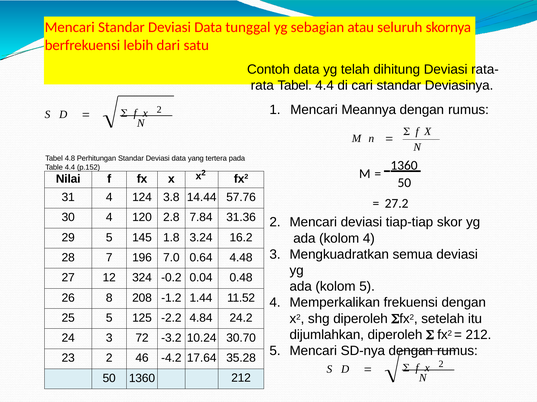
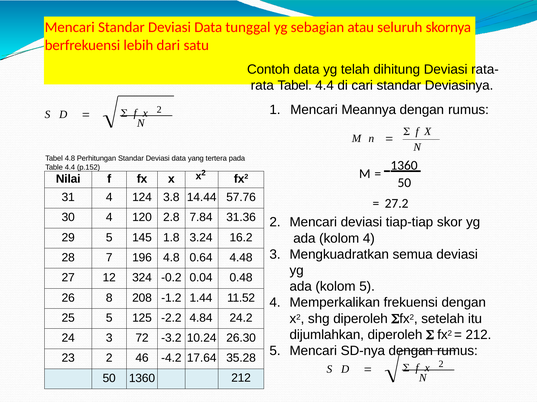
196 7.0: 7.0 -> 4.8
30.70: 30.70 -> 26.30
